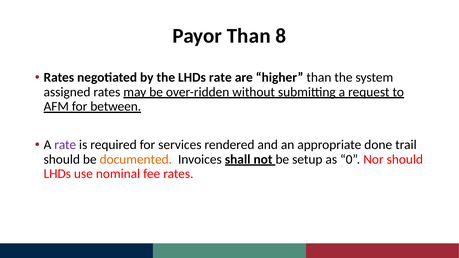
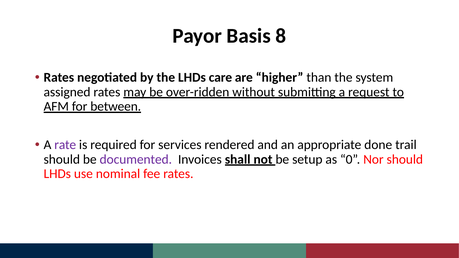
Payor Than: Than -> Basis
LHDs rate: rate -> care
documented colour: orange -> purple
